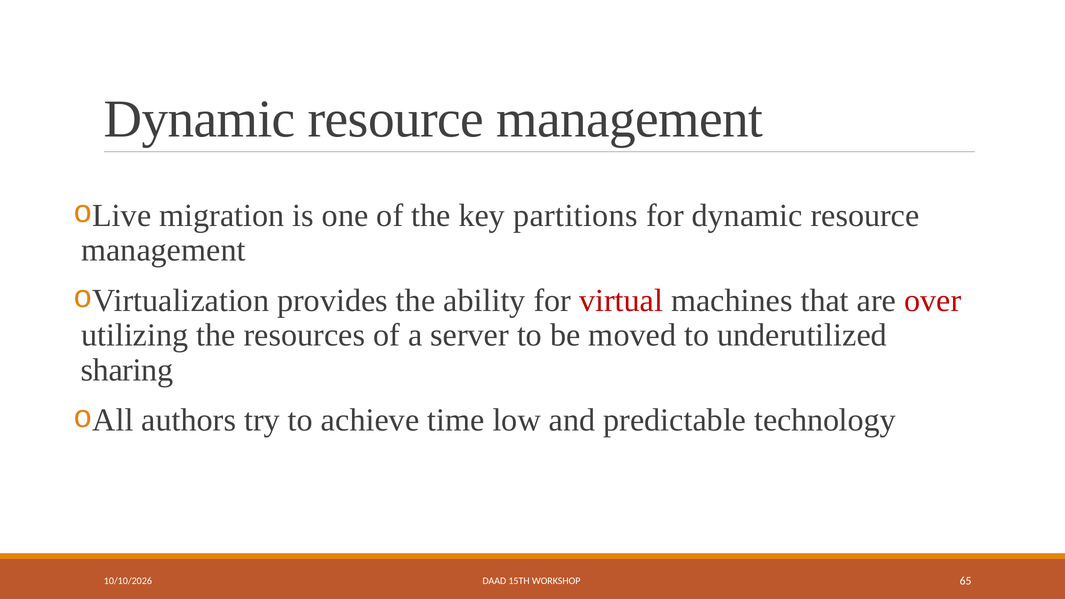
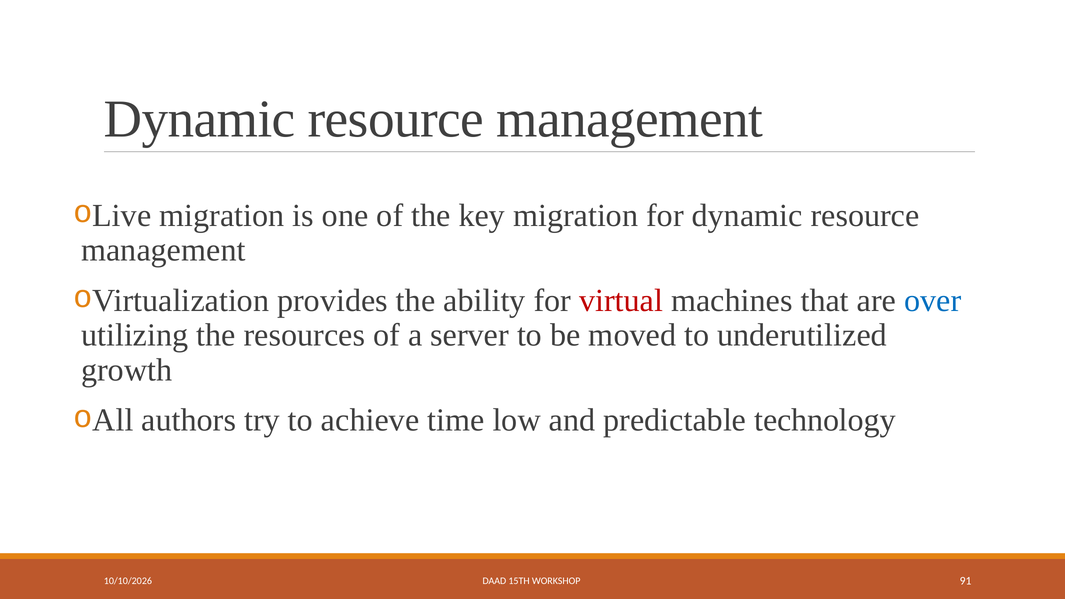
key partitions: partitions -> migration
over colour: red -> blue
sharing: sharing -> growth
65: 65 -> 91
